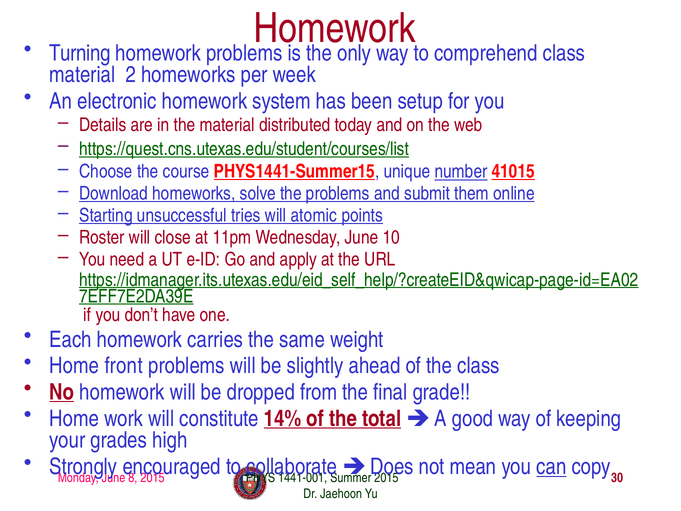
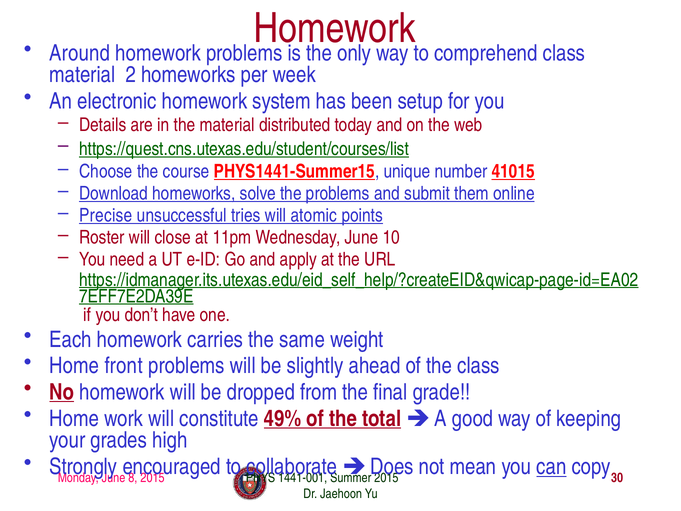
Turning: Turning -> Around
number underline: present -> none
Starting: Starting -> Precise
14%: 14% -> 49%
